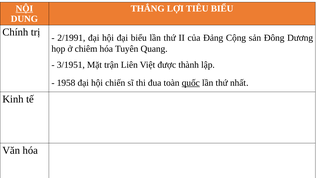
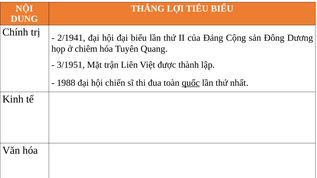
NỘI underline: present -> none
2/1991: 2/1991 -> 2/1941
1958: 1958 -> 1988
